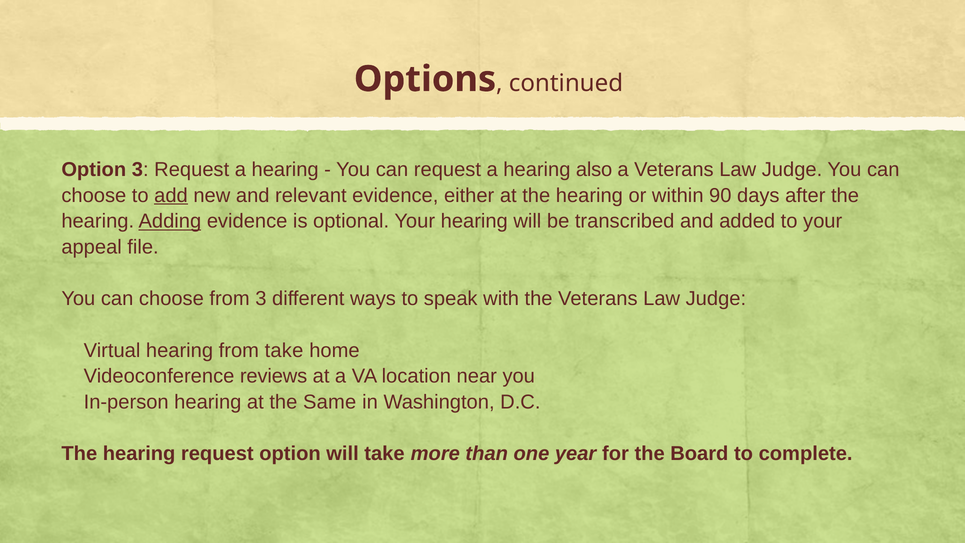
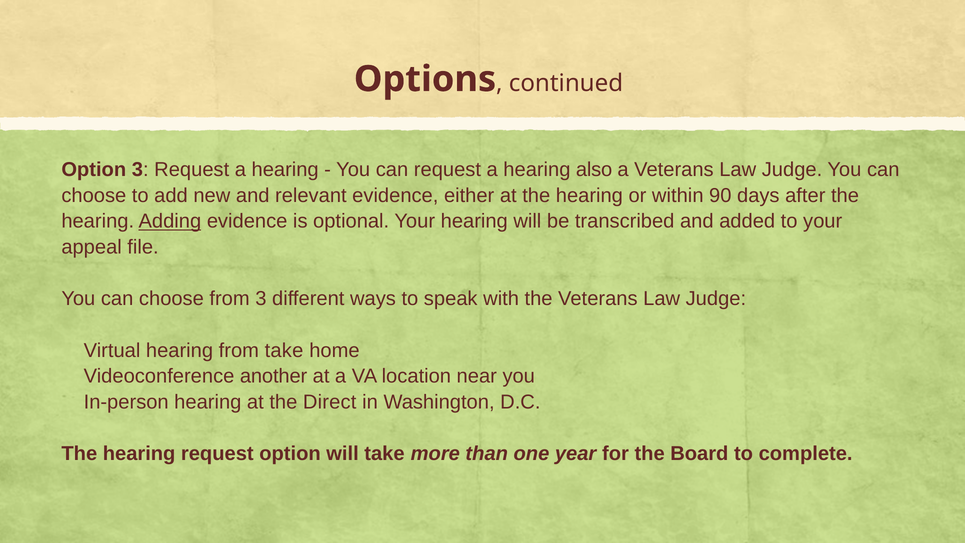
add underline: present -> none
reviews: reviews -> another
Same: Same -> Direct
